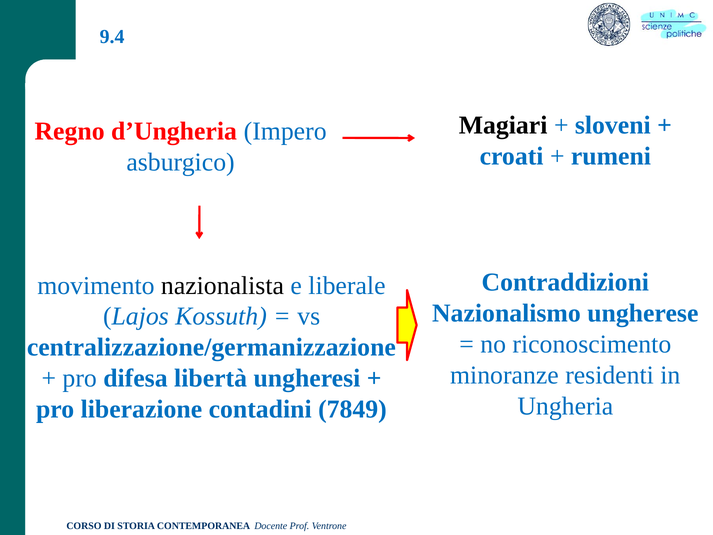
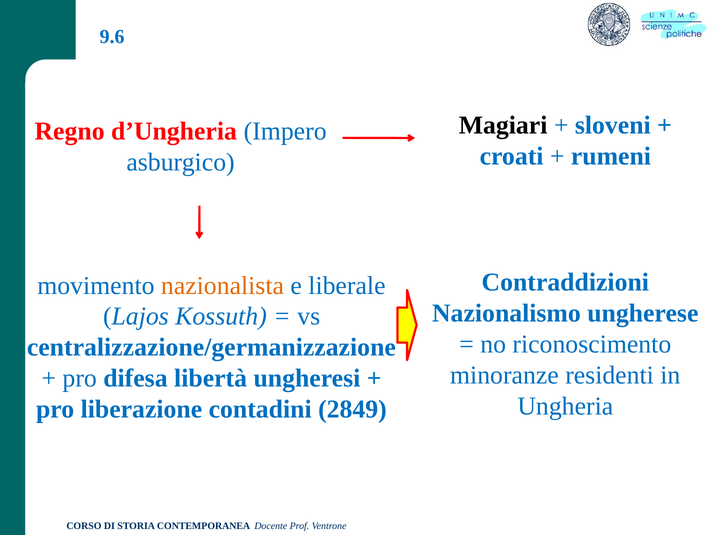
9.4: 9.4 -> 9.6
nazionalista colour: black -> orange
7849: 7849 -> 2849
